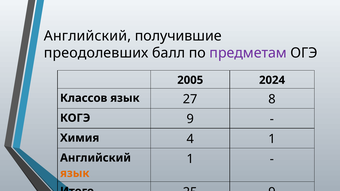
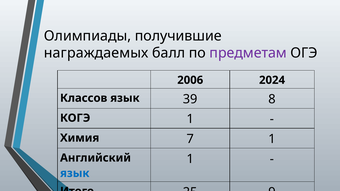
Английский at (88, 36): Английский -> Олимпиады
преодолевших: преодолевших -> награждаемых
2005: 2005 -> 2006
27: 27 -> 39
КОГЭ 9: 9 -> 1
4: 4 -> 7
язык at (75, 173) colour: orange -> blue
